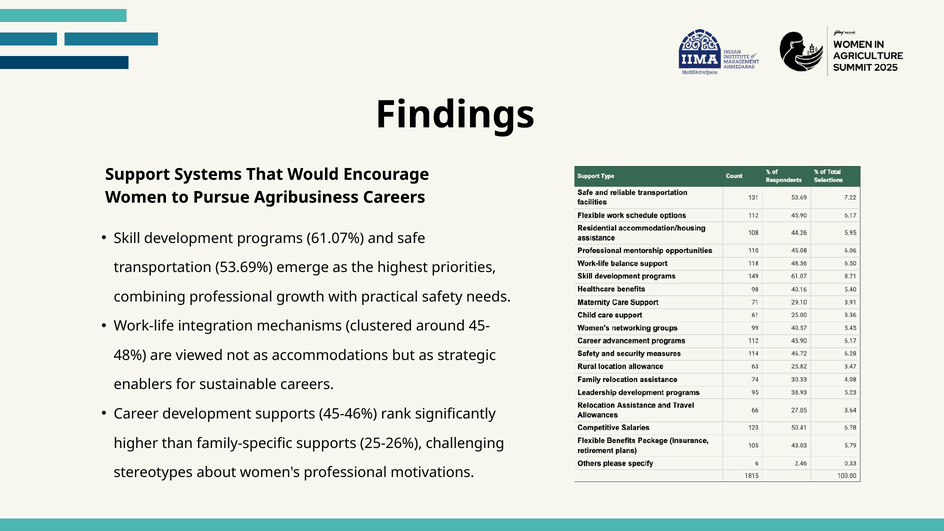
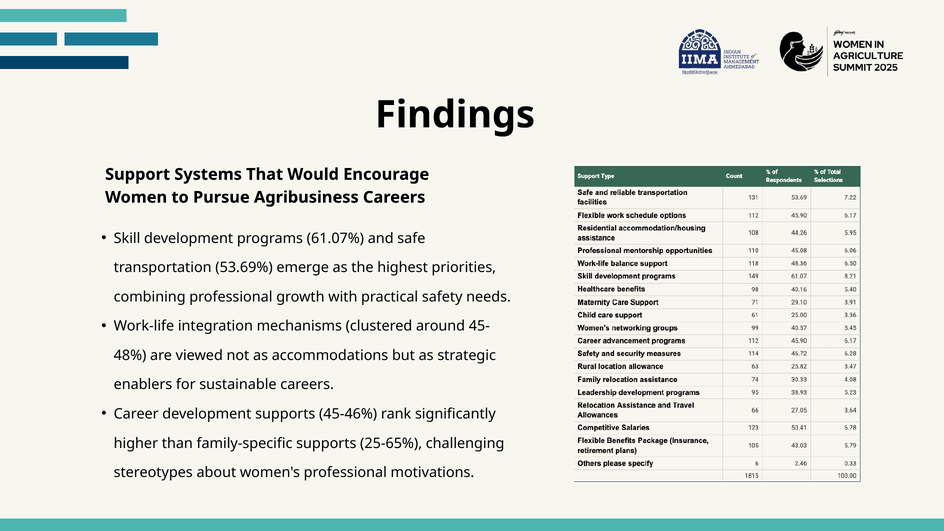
25-26%: 25-26% -> 25-65%
